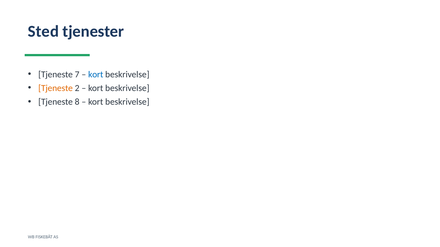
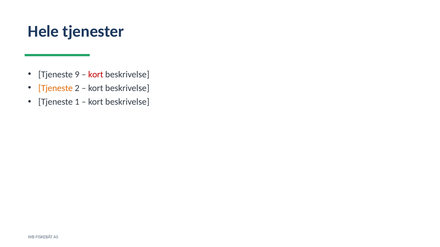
Sted: Sted -> Hele
7: 7 -> 9
kort at (96, 75) colour: blue -> red
8: 8 -> 1
